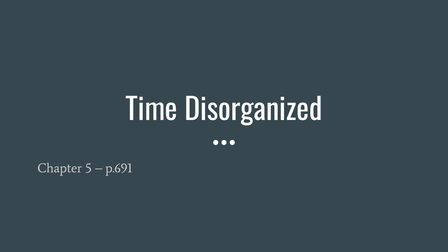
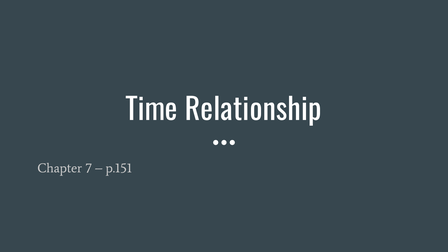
Disorganized: Disorganized -> Relationship
5: 5 -> 7
p.691: p.691 -> p.151
